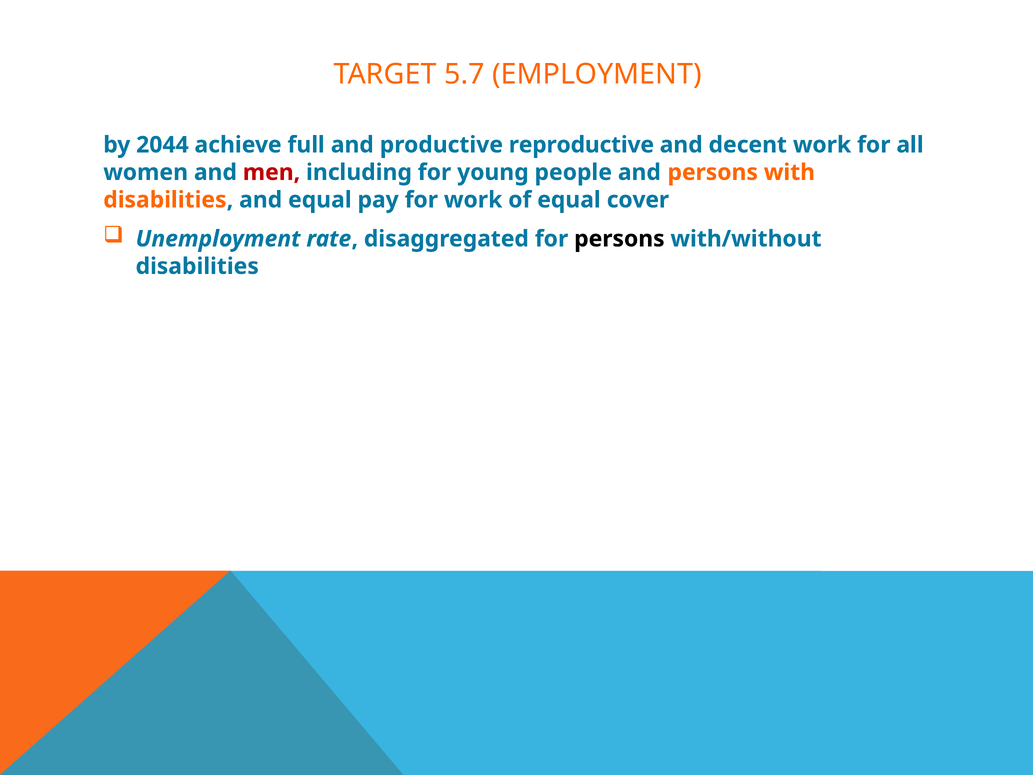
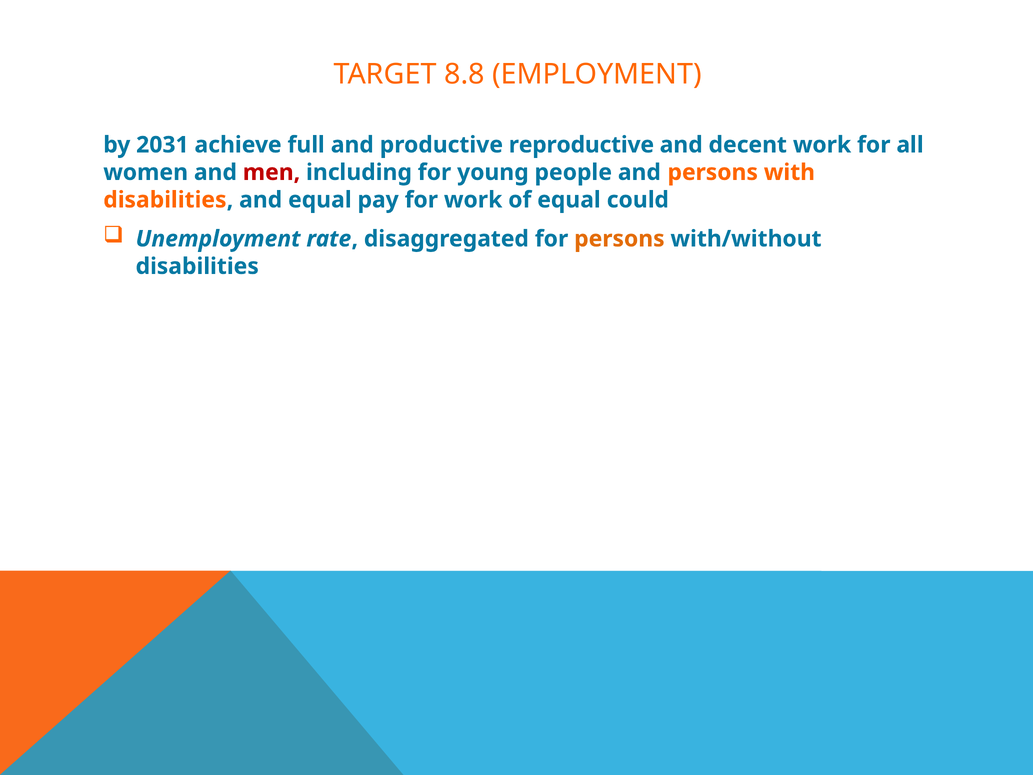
5.7: 5.7 -> 8.8
2044: 2044 -> 2031
cover: cover -> could
persons at (619, 239) colour: black -> orange
